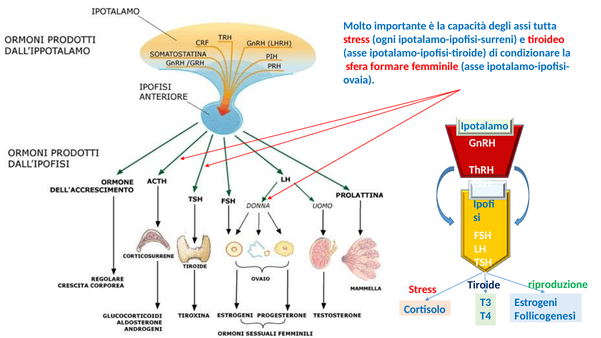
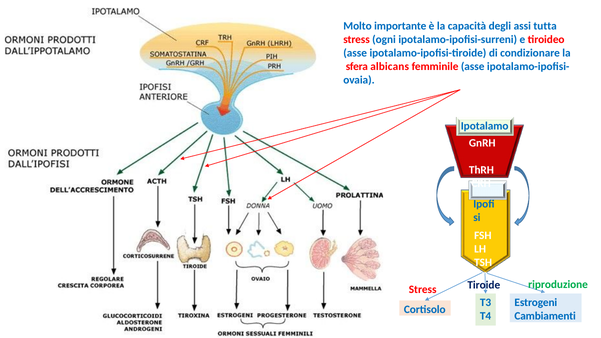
formare: formare -> albicans
Follicogenesi: Follicogenesi -> Cambiamenti
